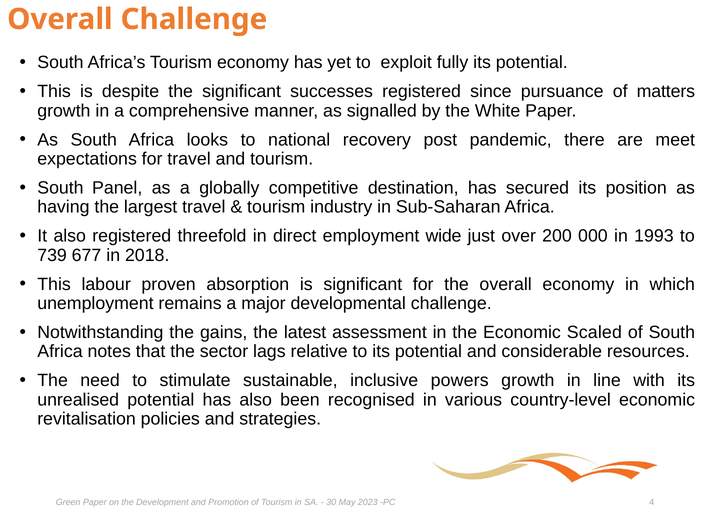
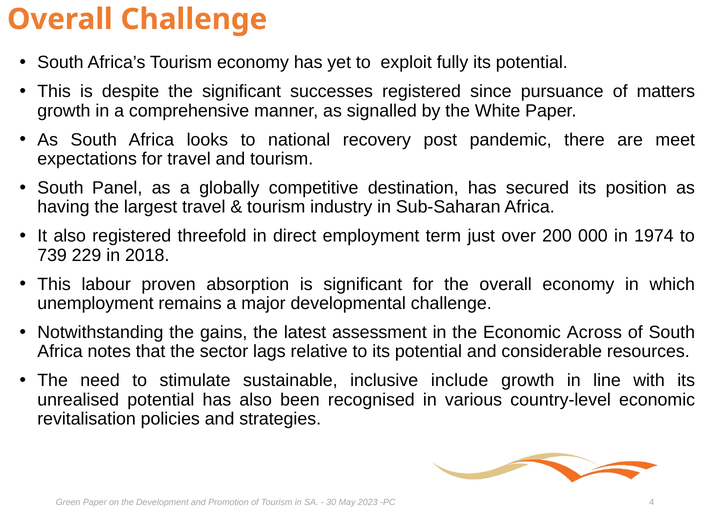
wide: wide -> term
1993: 1993 -> 1974
677: 677 -> 229
Scaled: Scaled -> Across
powers: powers -> include
